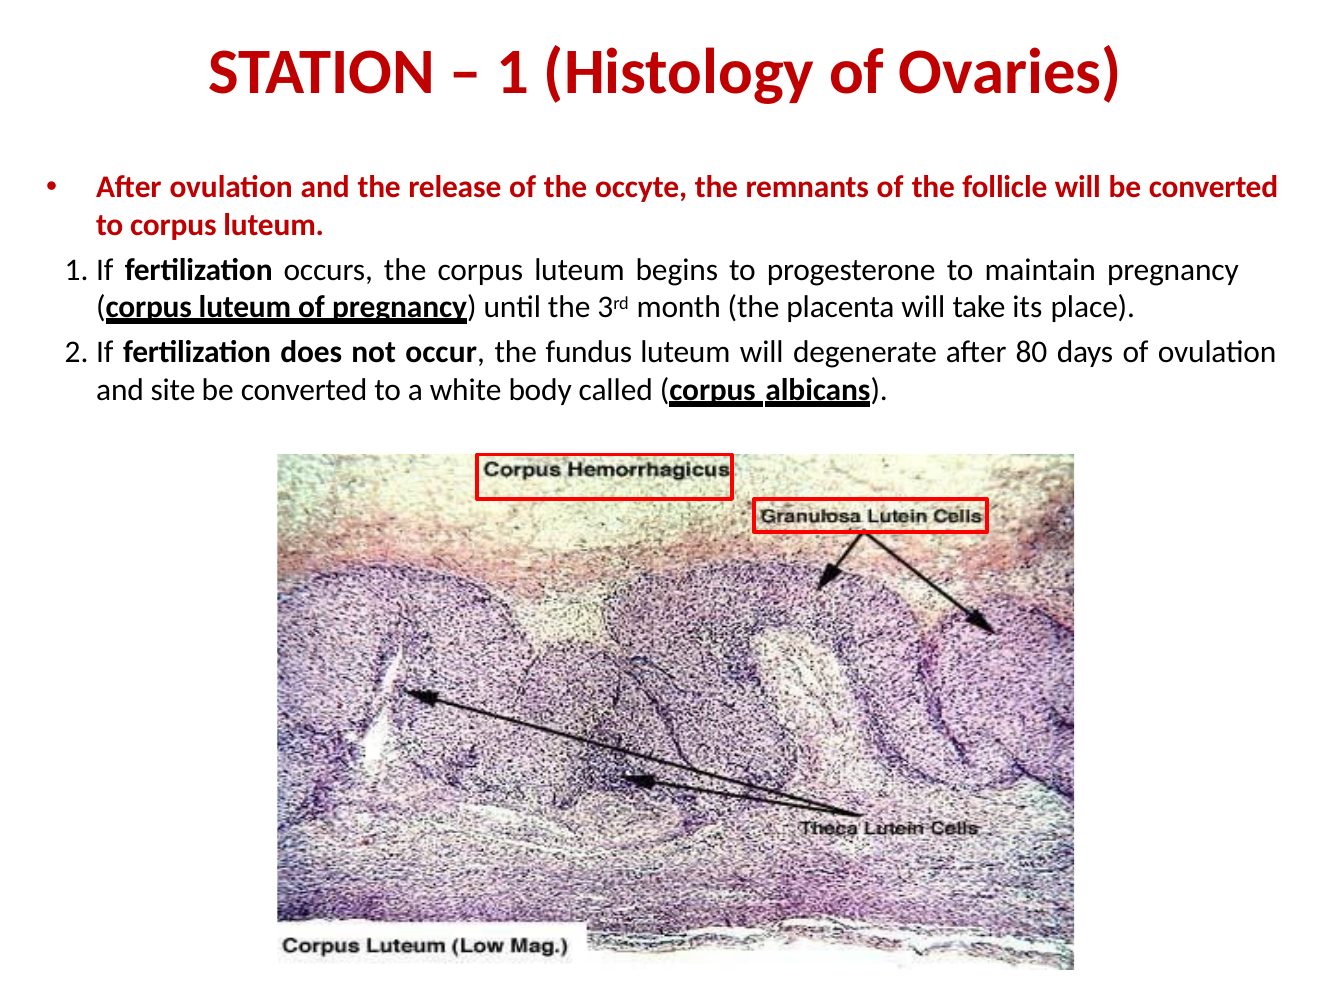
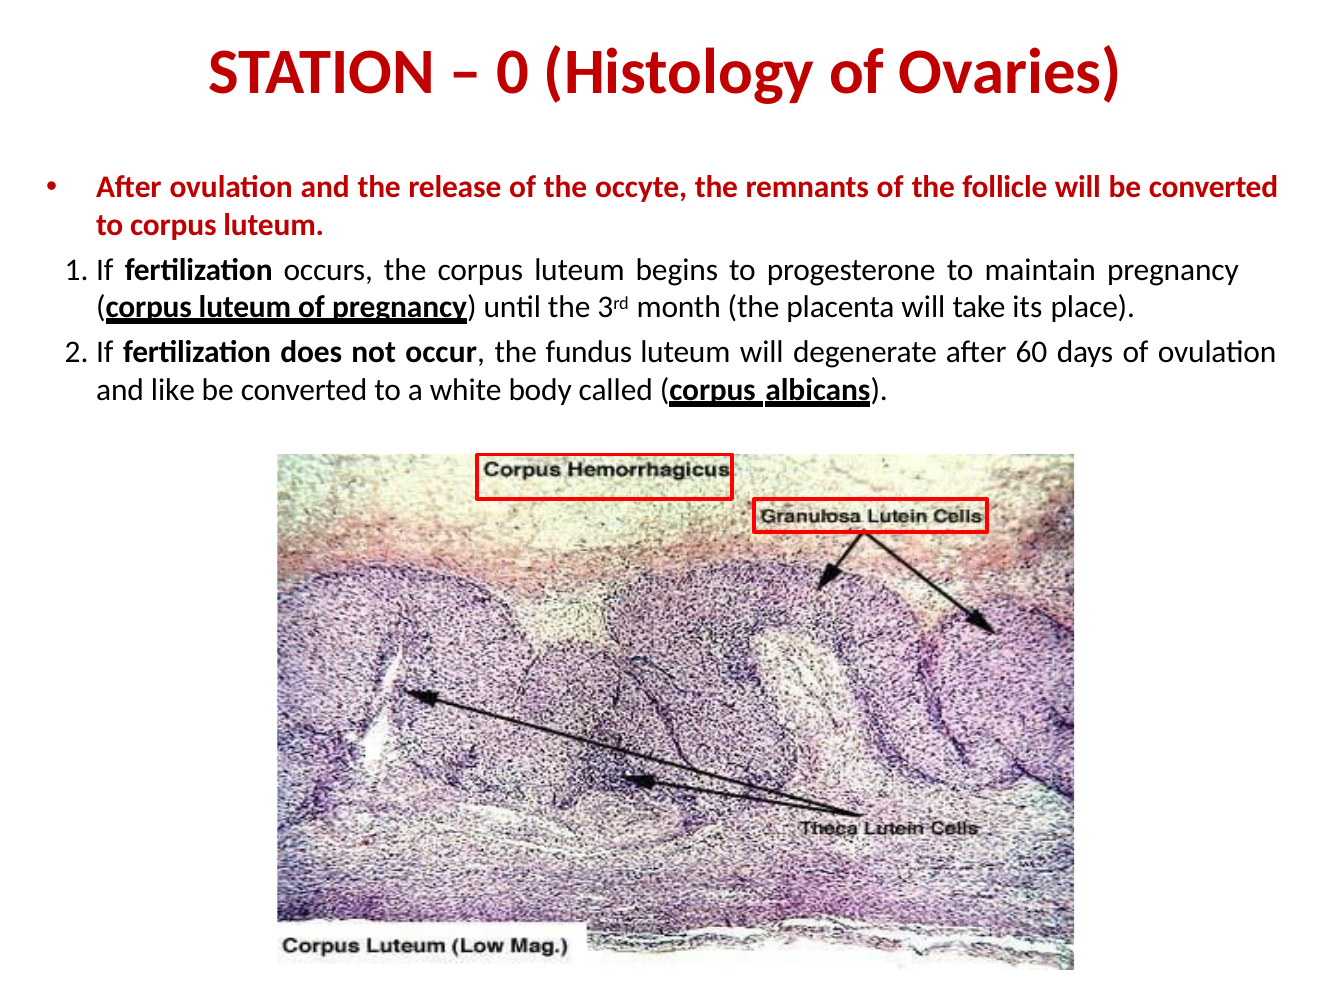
1: 1 -> 0
80: 80 -> 60
site: site -> like
